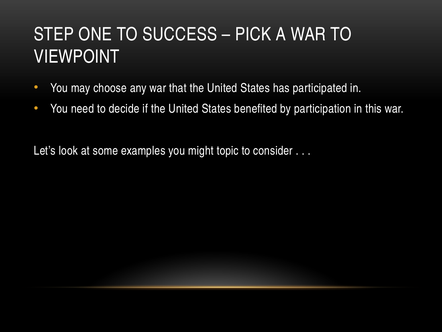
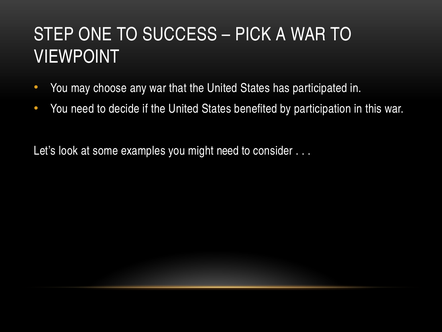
might topic: topic -> need
